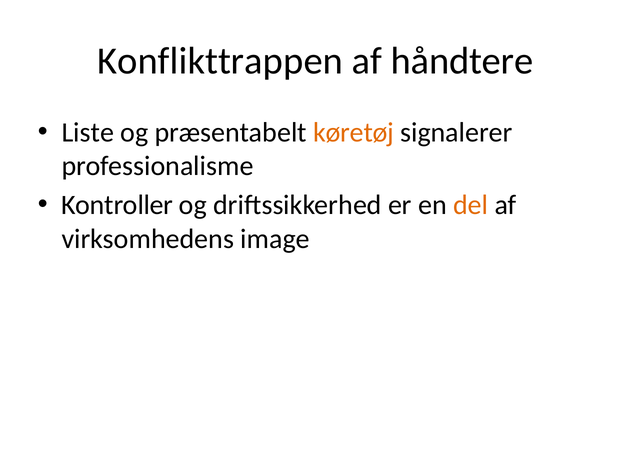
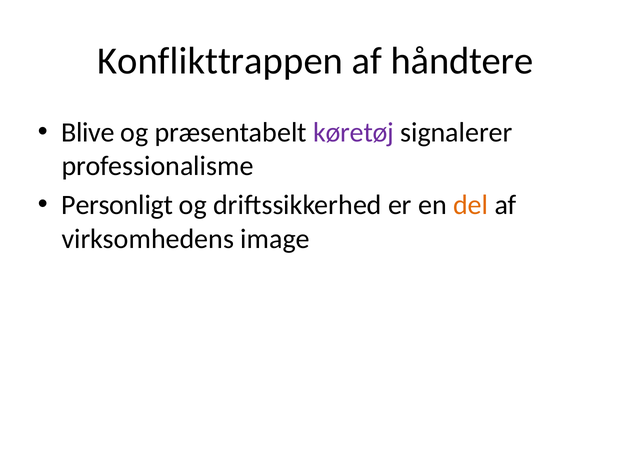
Liste: Liste -> Blive
køretøj colour: orange -> purple
Kontroller: Kontroller -> Personligt
